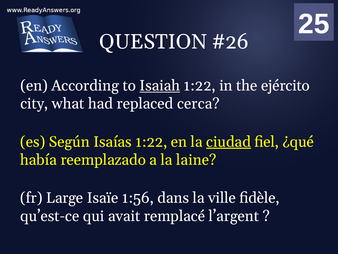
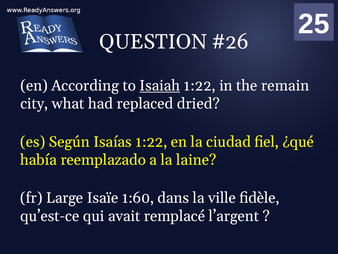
ejército: ejército -> remain
cerca: cerca -> dried
ciudad underline: present -> none
1:56: 1:56 -> 1:60
